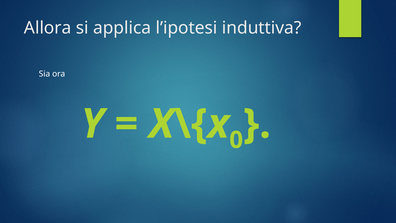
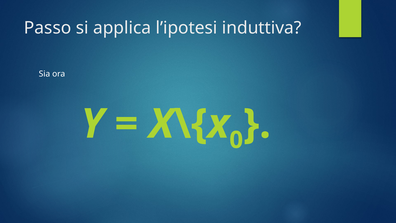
Allora: Allora -> Passo
